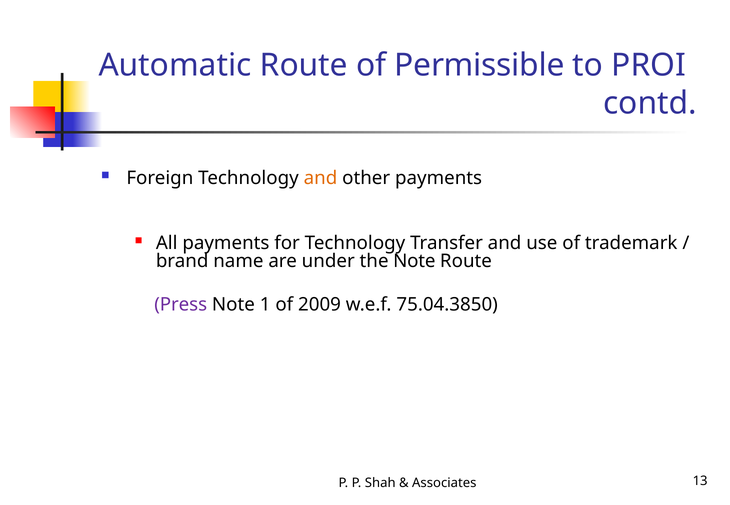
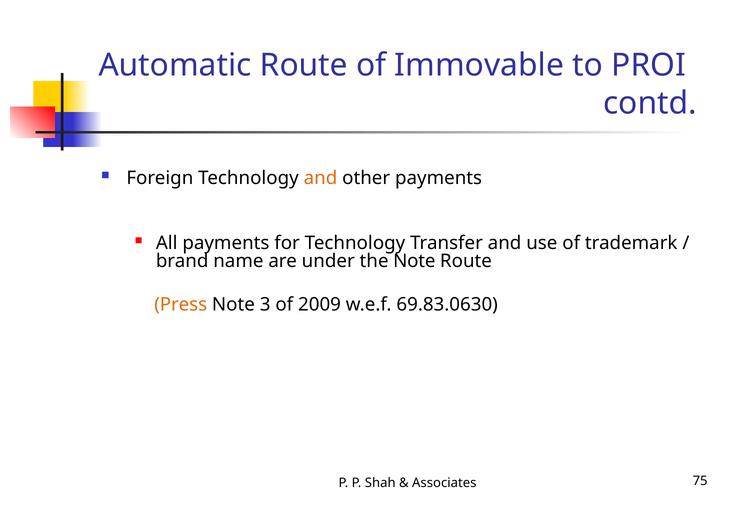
Permissible: Permissible -> Immovable
Press colour: purple -> orange
1: 1 -> 3
75.04.3850: 75.04.3850 -> 69.83.0630
13: 13 -> 75
